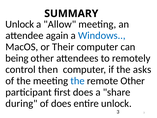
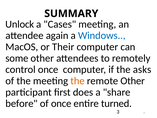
Allow: Allow -> Cases
being: being -> some
control then: then -> once
the at (78, 81) colour: blue -> orange
during: during -> before
of does: does -> once
entire unlock: unlock -> turned
